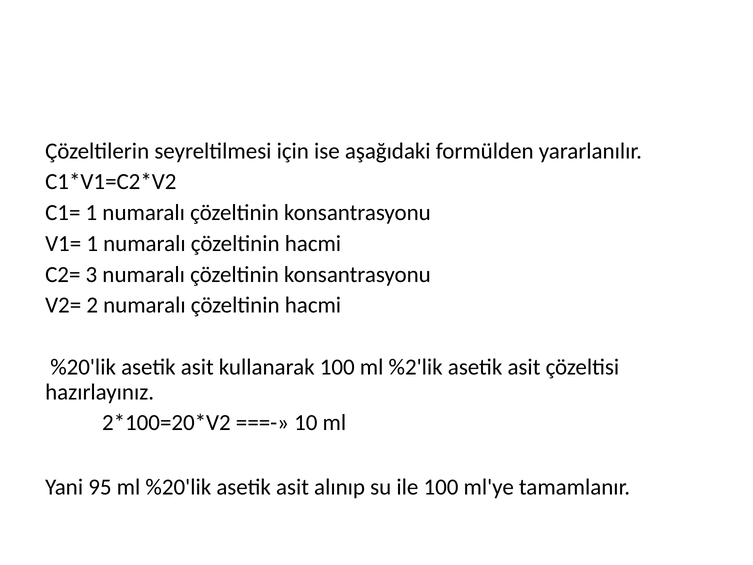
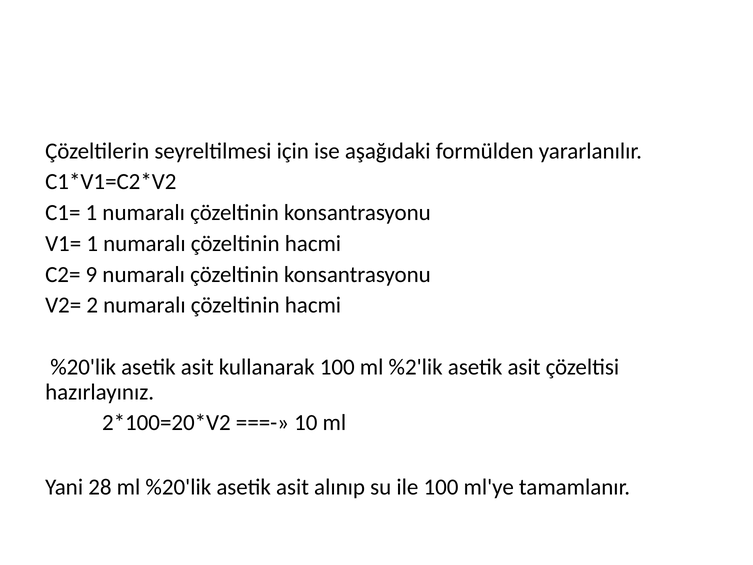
3: 3 -> 9
95: 95 -> 28
